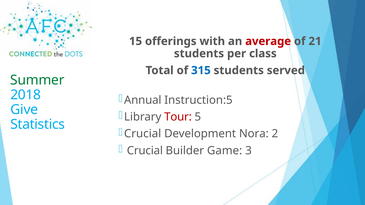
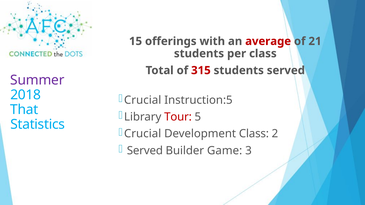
315 colour: blue -> red
Summer colour: green -> purple
Annual at (143, 100): Annual -> Crucial
Give: Give -> That
Development Nora: Nora -> Class
Crucial at (145, 151): Crucial -> Served
